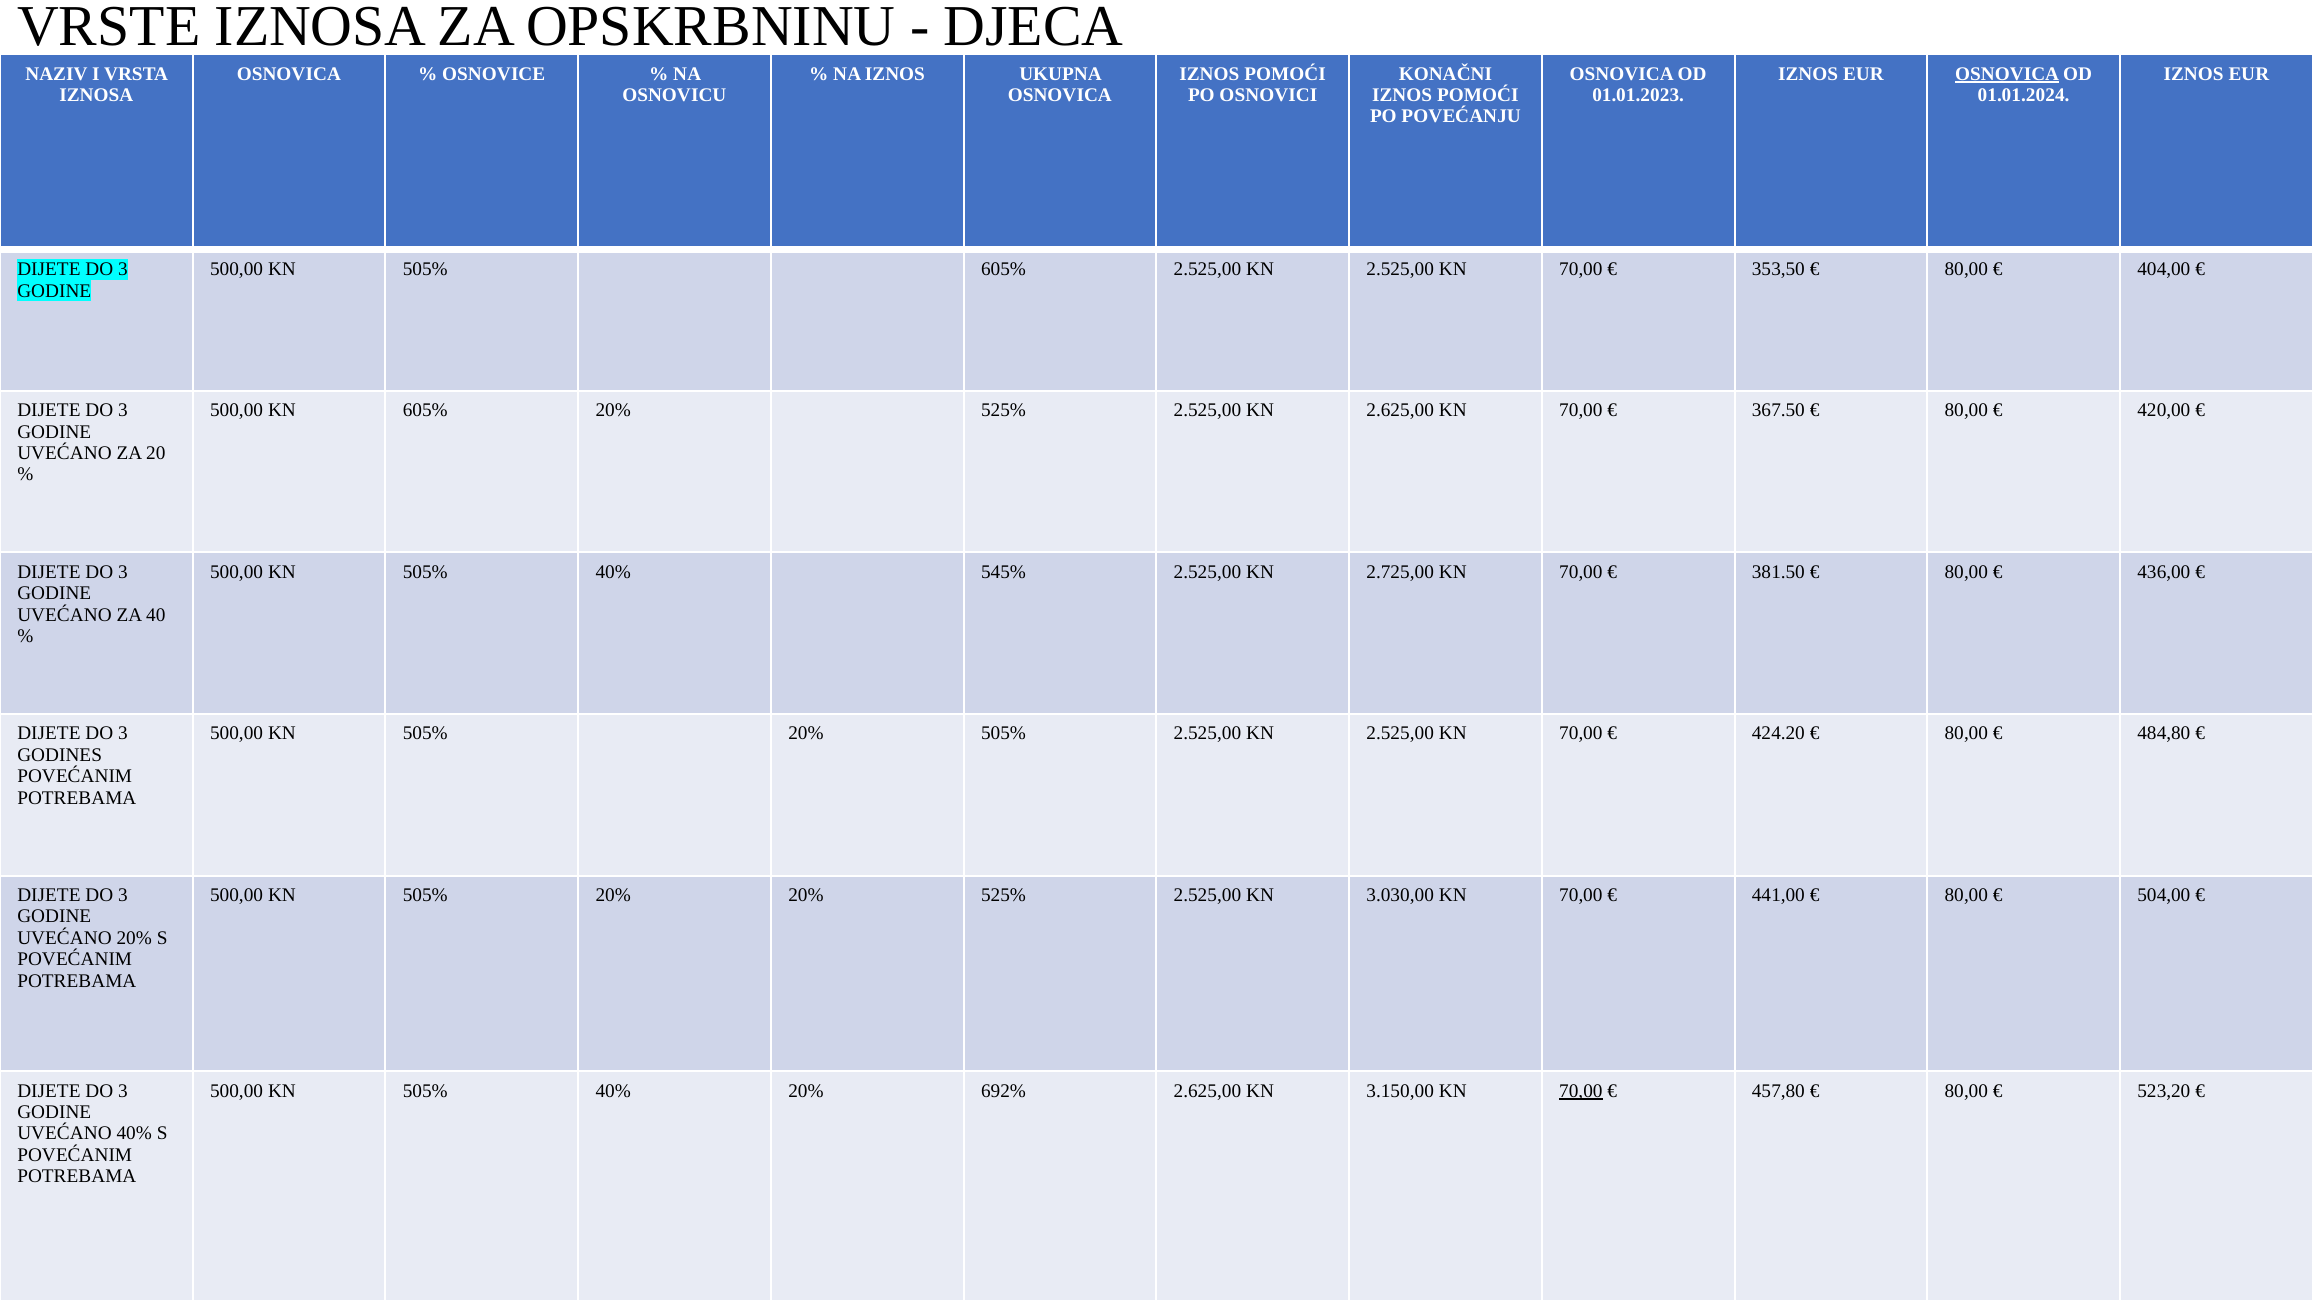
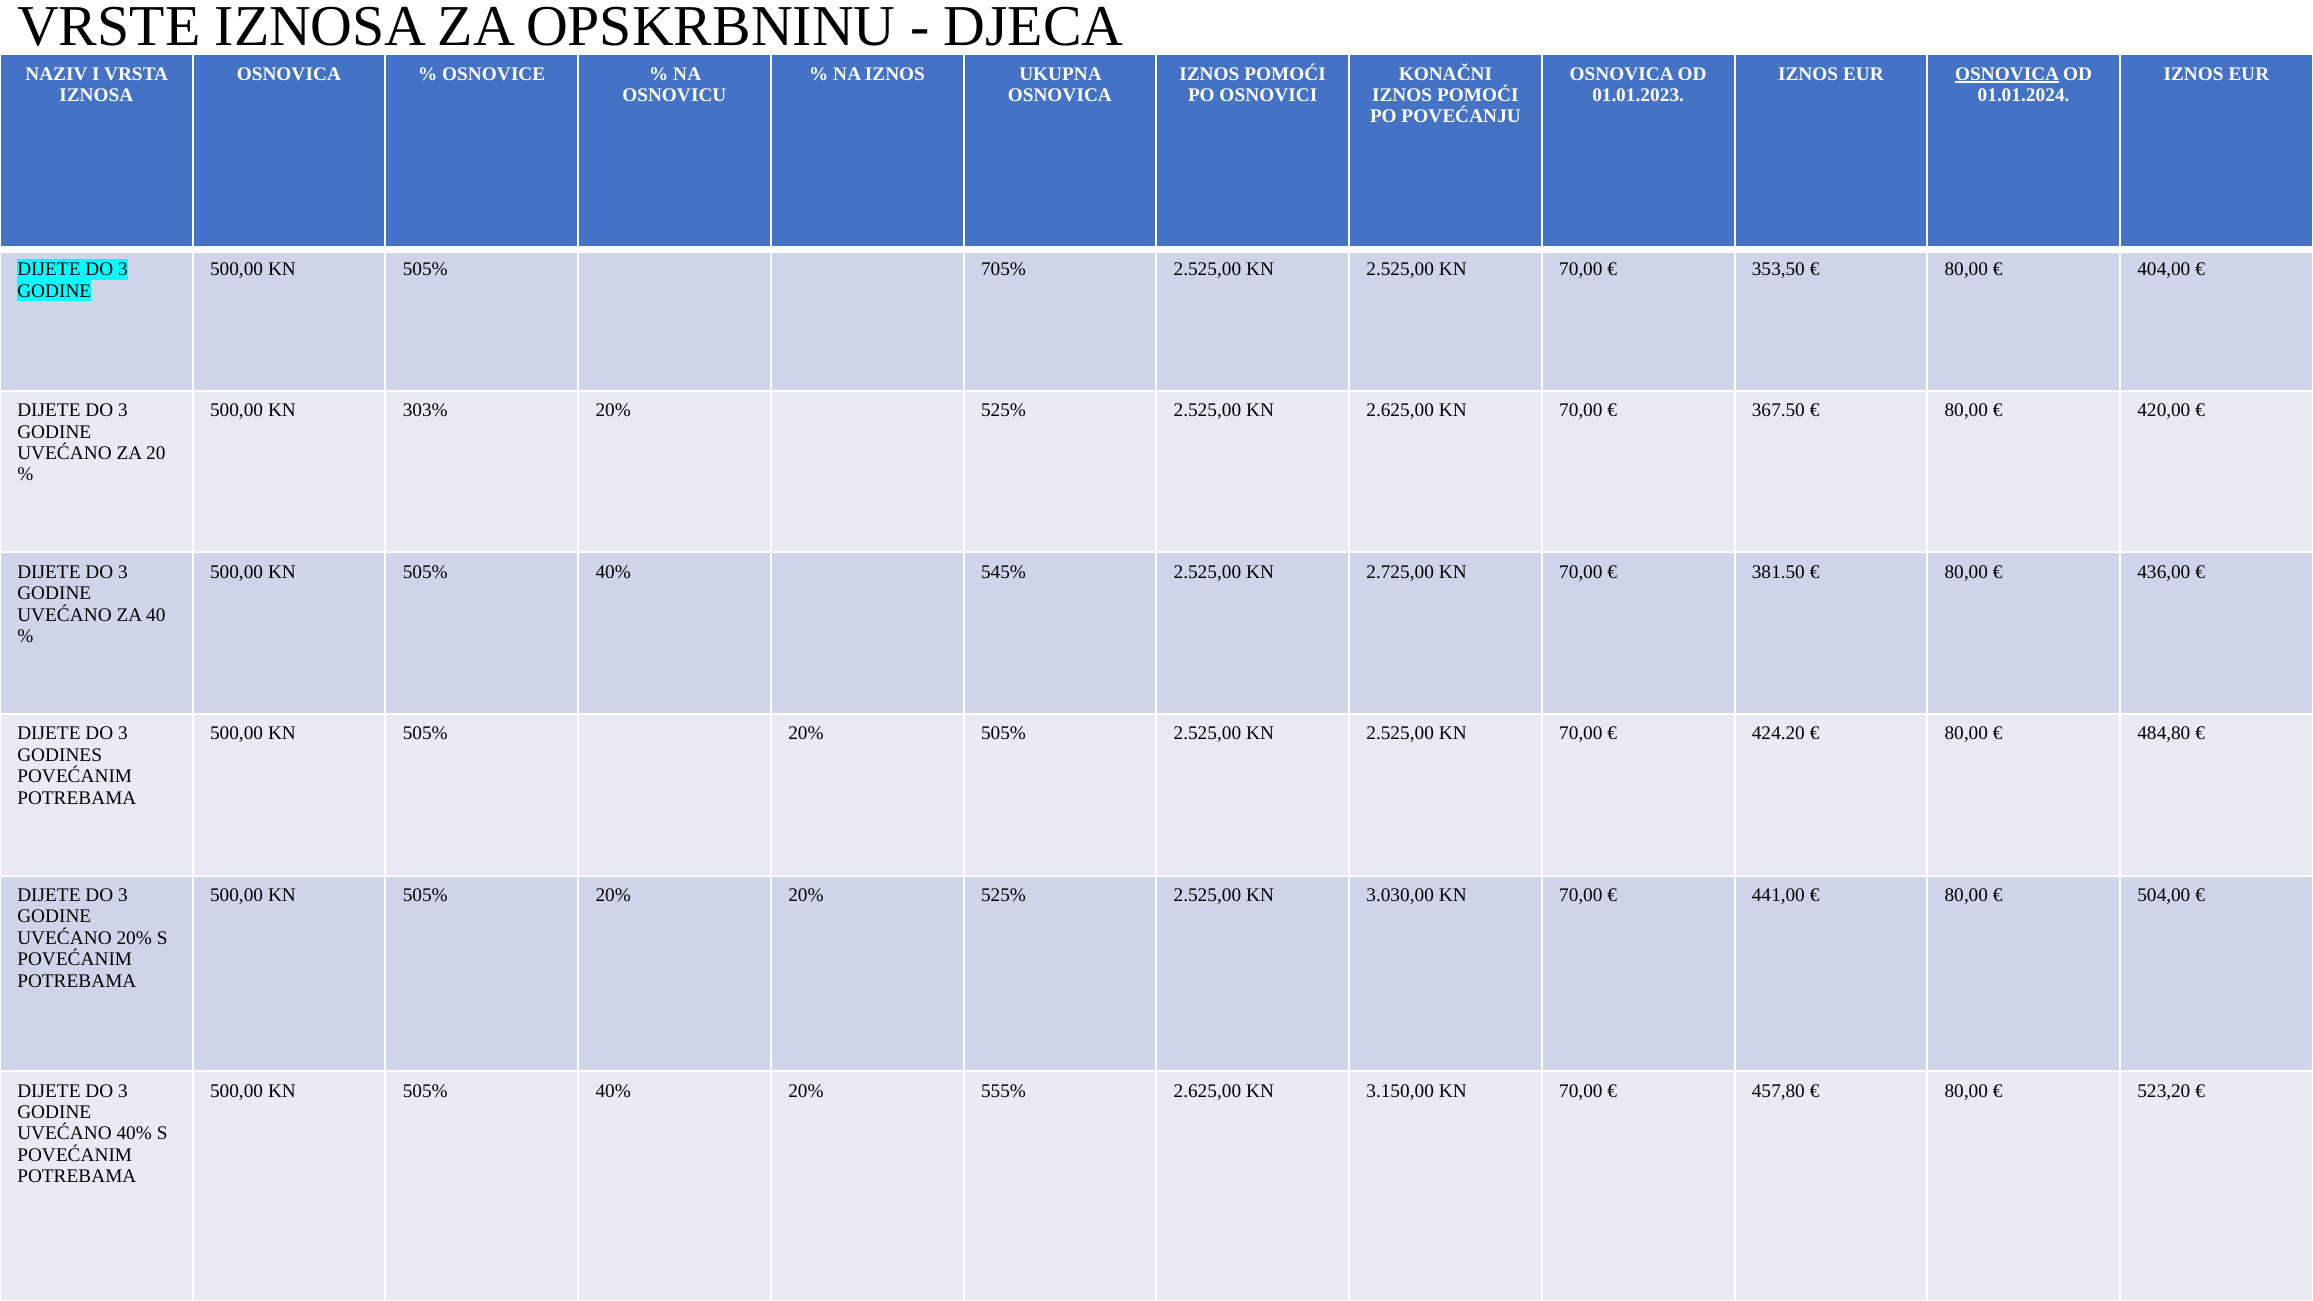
505% 605%: 605% -> 705%
KN 605%: 605% -> 303%
692%: 692% -> 555%
70,00 at (1581, 1091) underline: present -> none
